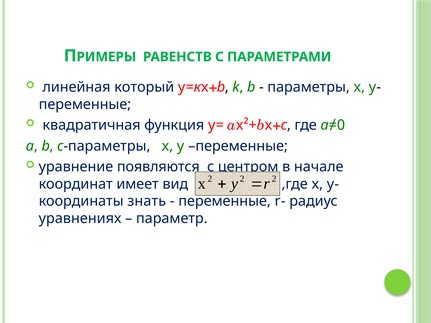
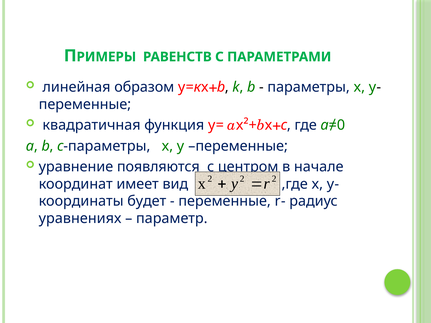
который: который -> образом
знать: знать -> будет
